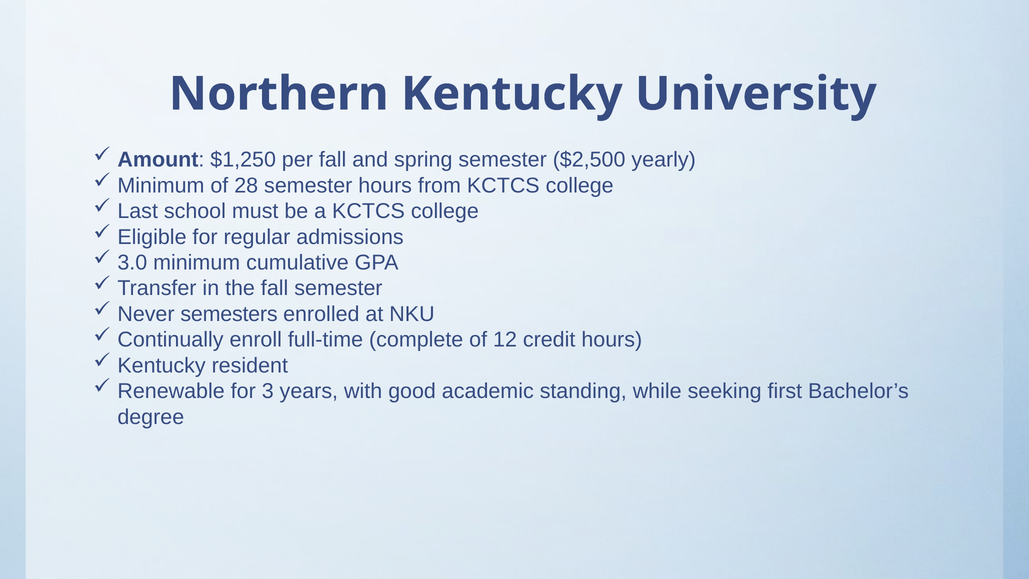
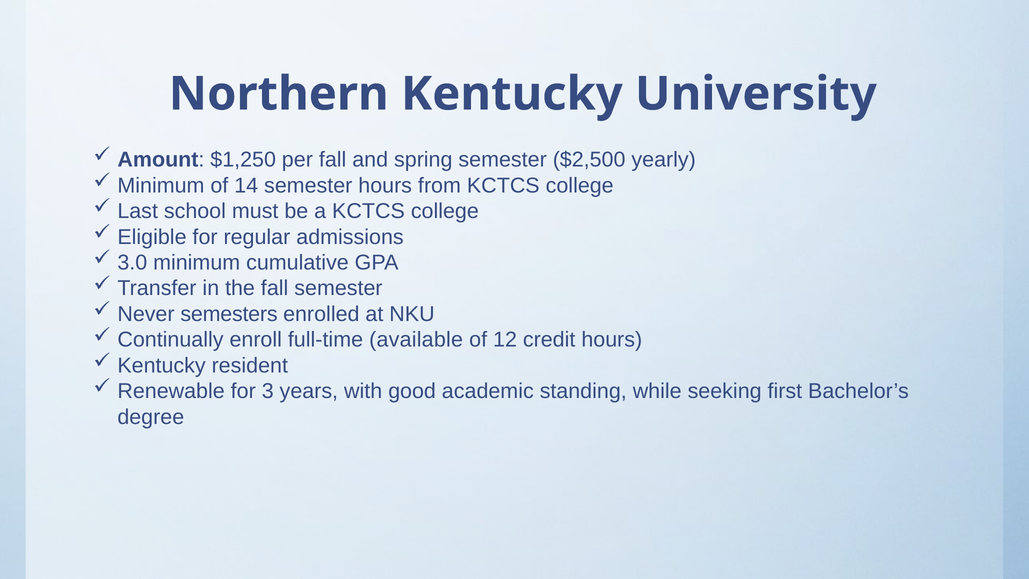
28: 28 -> 14
complete: complete -> available
